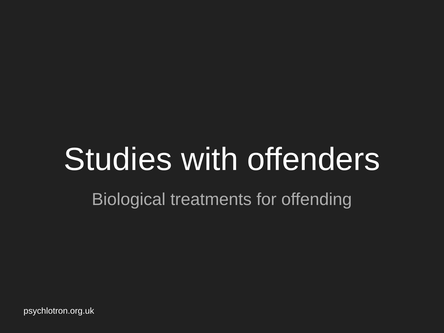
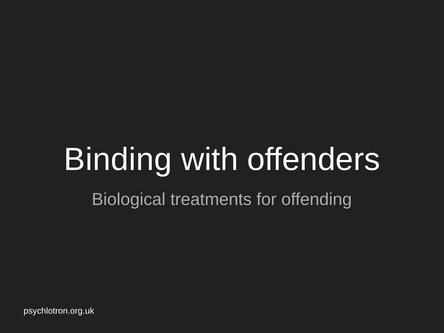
Studies: Studies -> Binding
